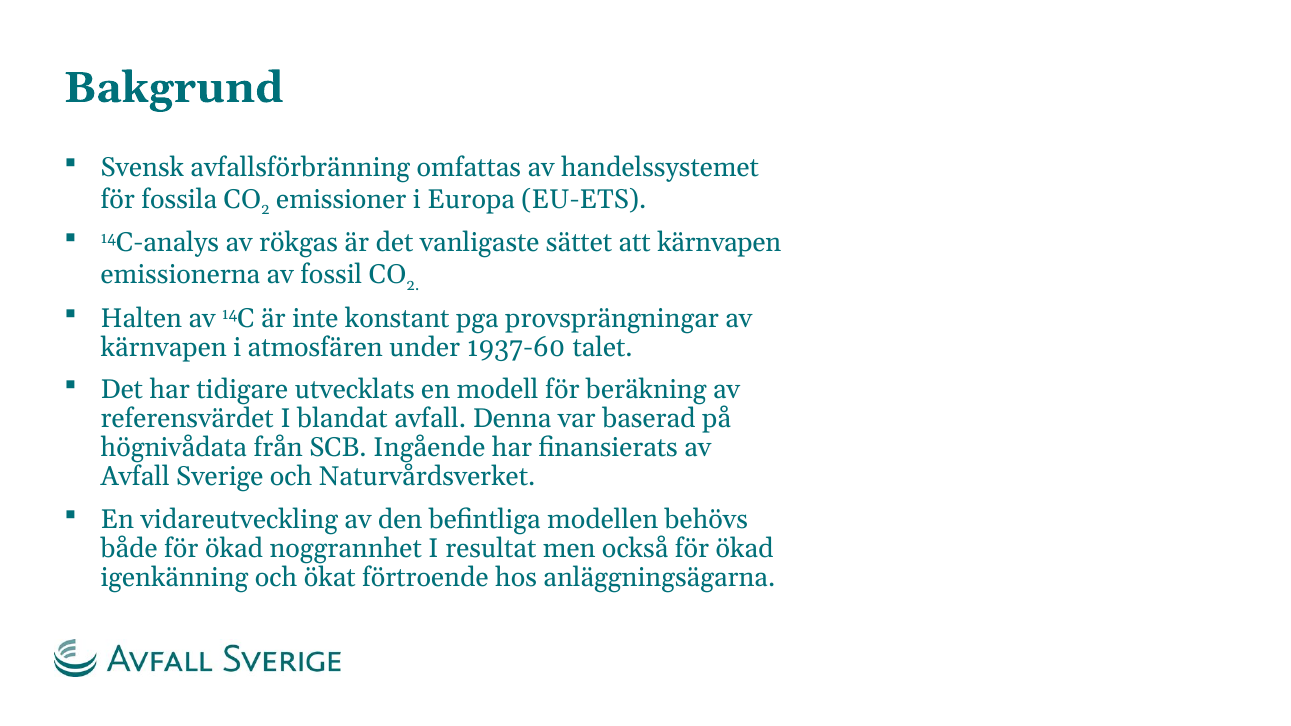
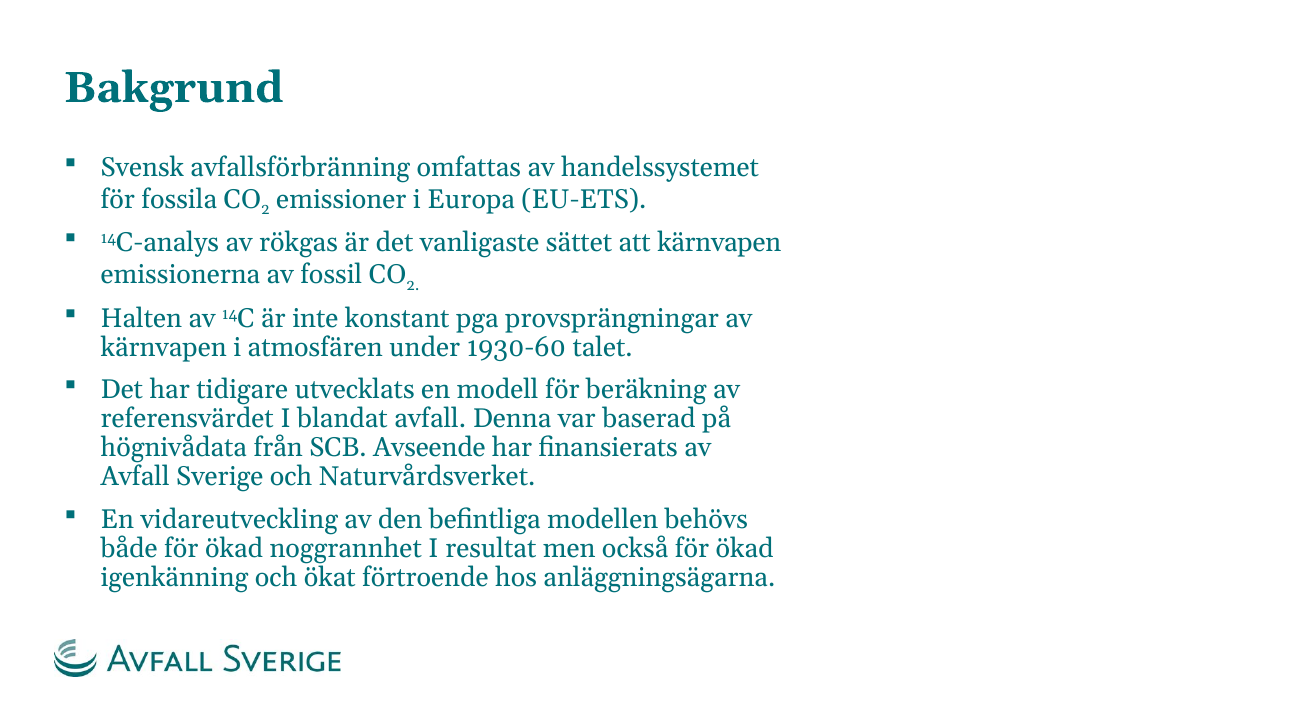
1937-60: 1937-60 -> 1930-60
Ingående: Ingående -> Avseende
